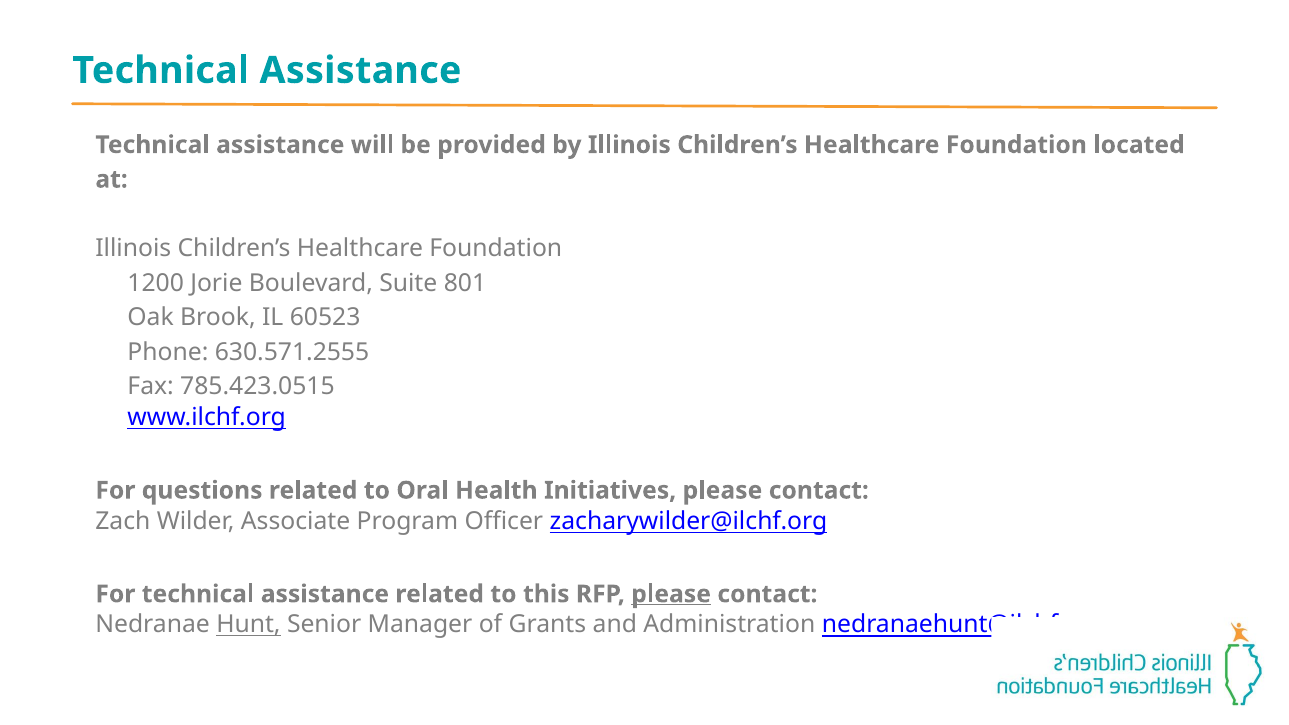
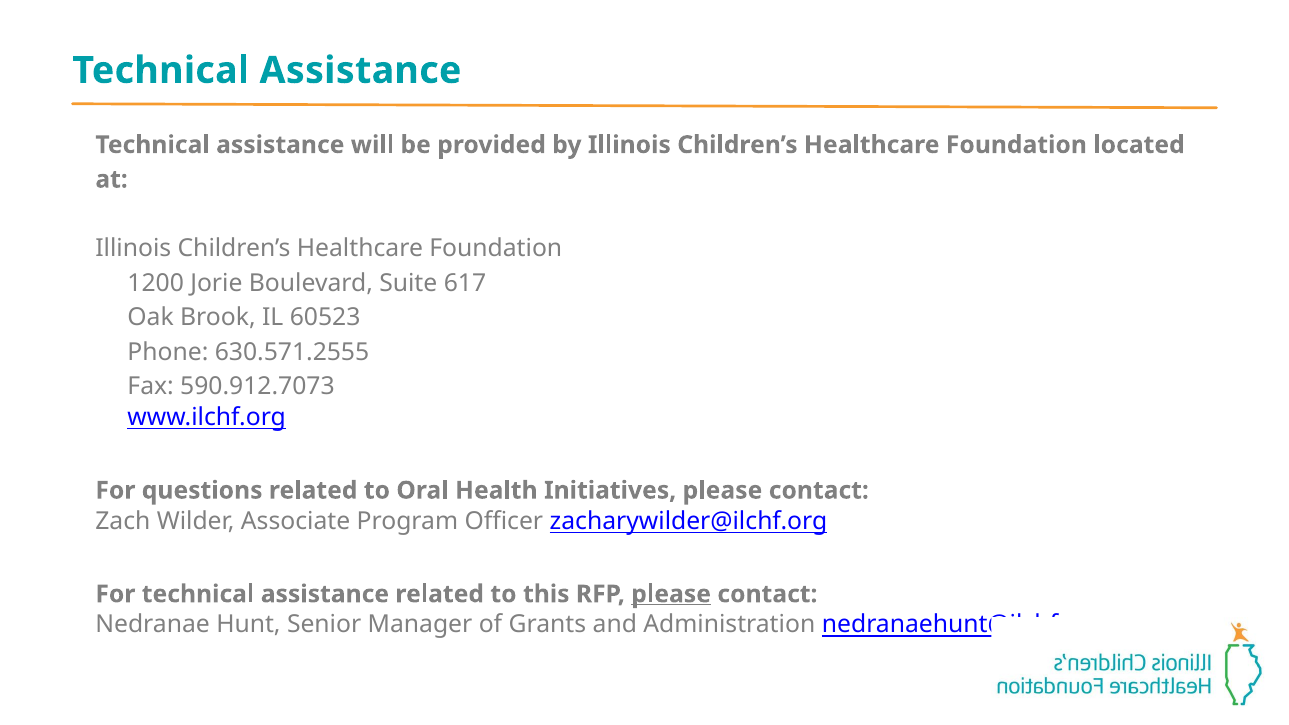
801: 801 -> 617
785.423.0515: 785.423.0515 -> 590.912.7073
Hunt underline: present -> none
